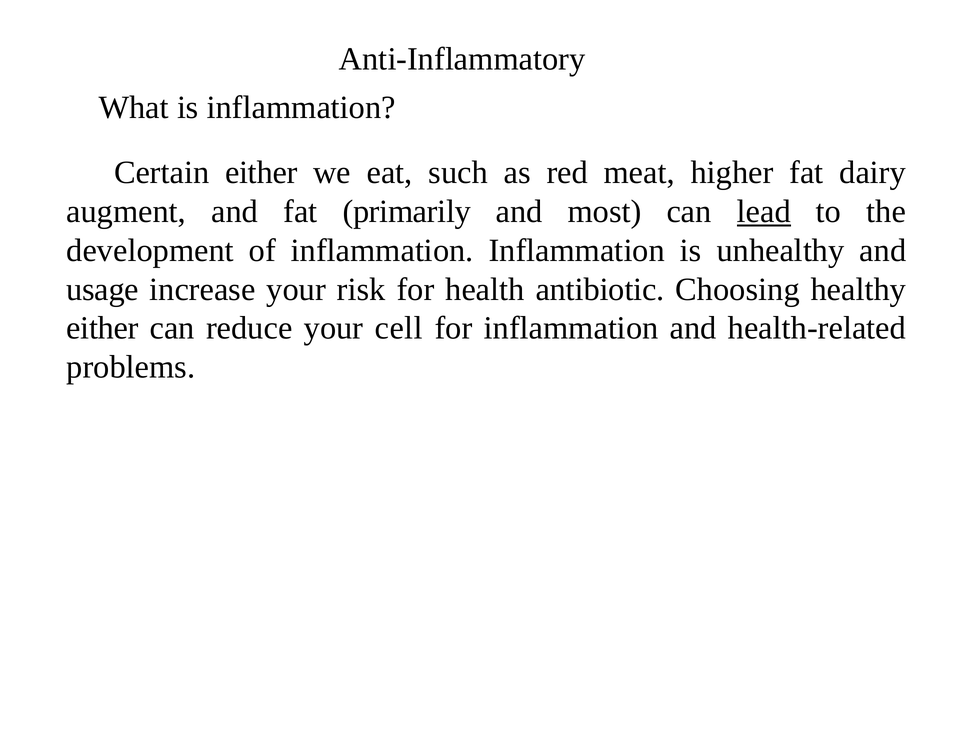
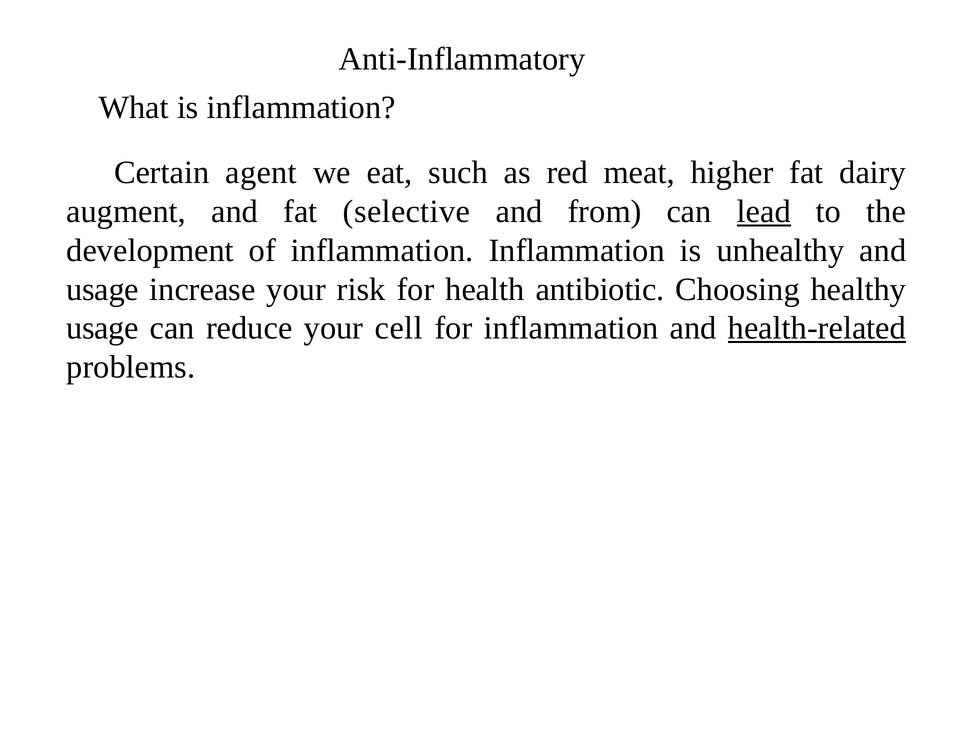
Certain either: either -> agent
primarily: primarily -> selective
most: most -> from
either at (102, 328): either -> usage
health-related underline: none -> present
